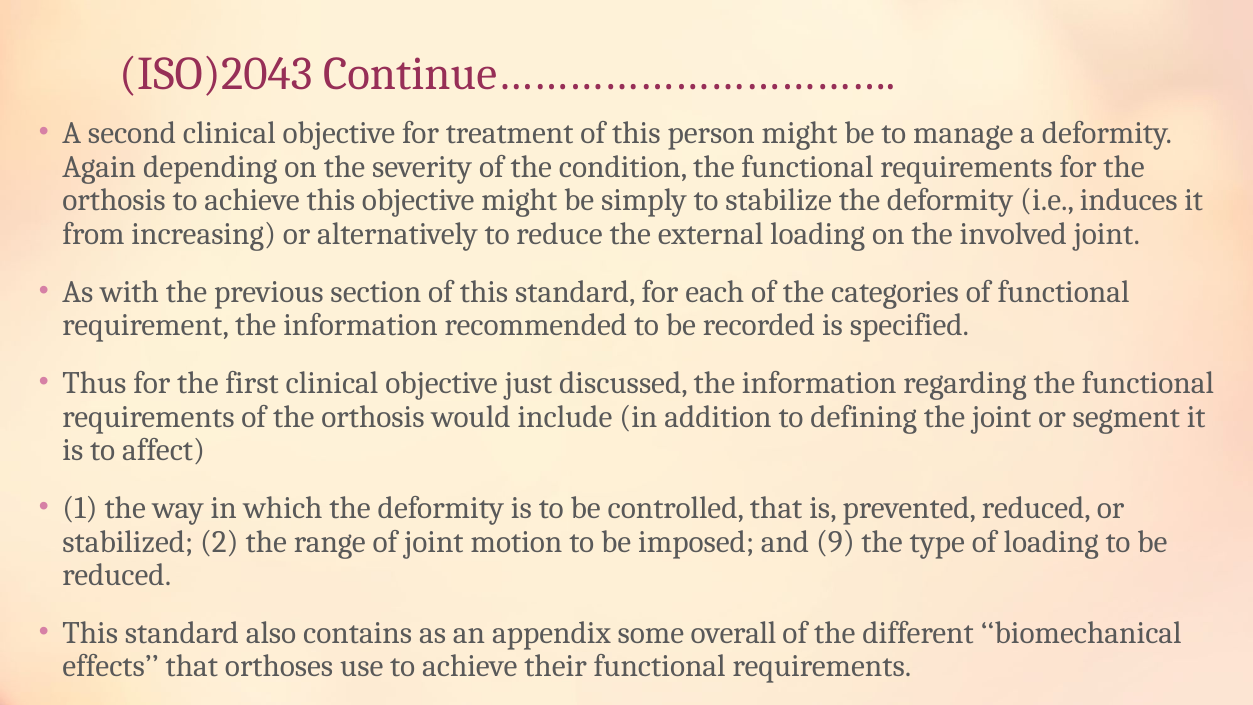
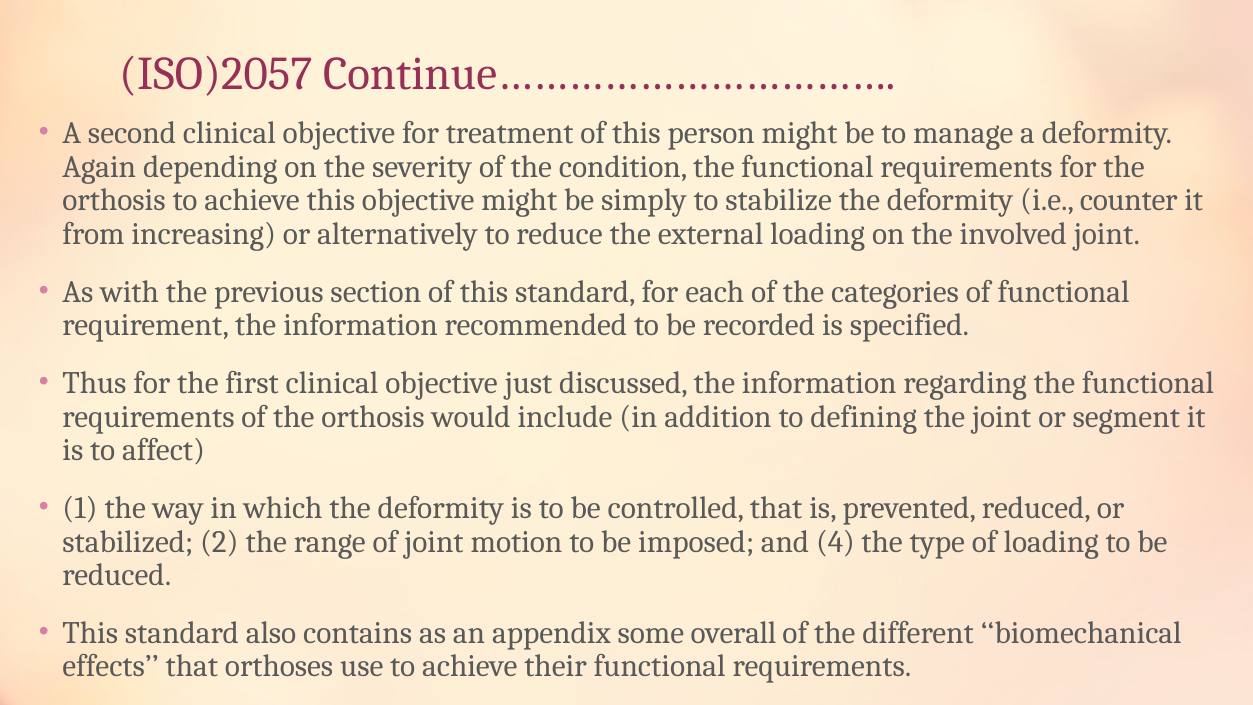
ISO)2043: ISO)2043 -> ISO)2057
induces: induces -> counter
9: 9 -> 4
